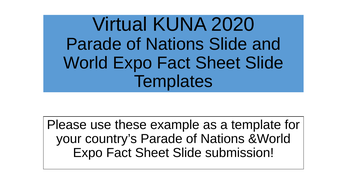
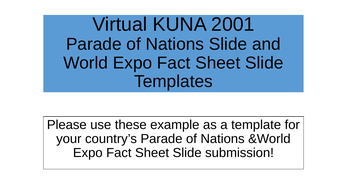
2020: 2020 -> 2001
